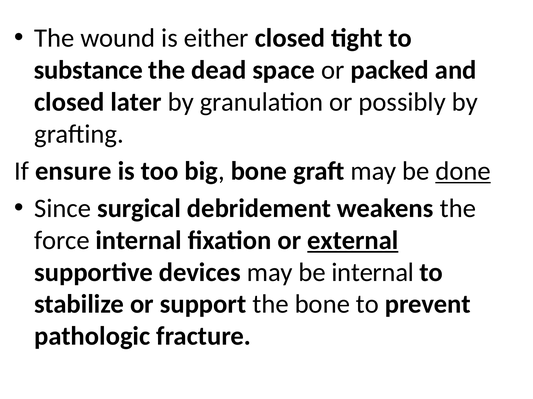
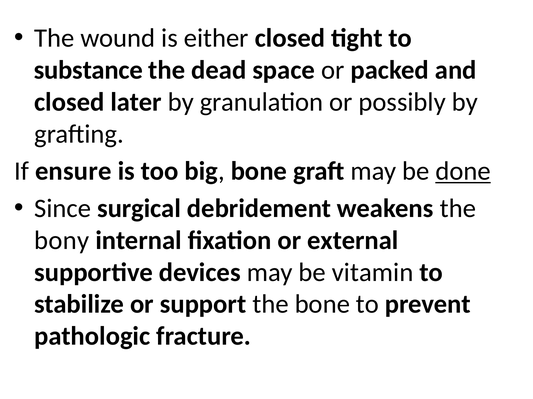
force: force -> bony
external underline: present -> none
be internal: internal -> vitamin
